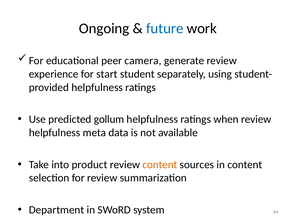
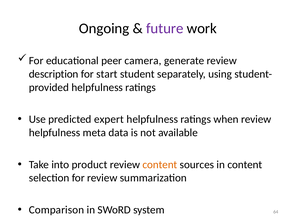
future colour: blue -> purple
experience: experience -> description
gollum: gollum -> expert
Department: Department -> Comparison
